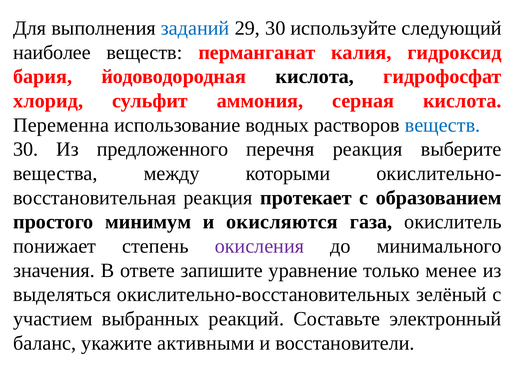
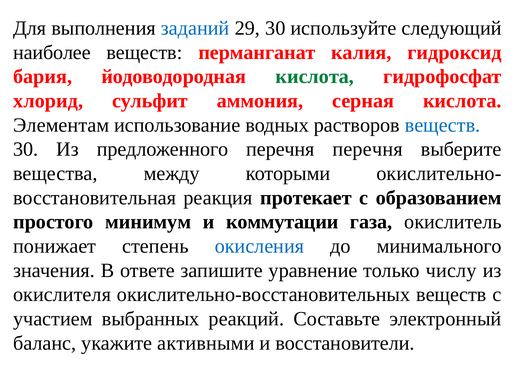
кислота at (315, 77) colour: black -> green
Переменна: Переменна -> Элементам
перечня реакция: реакция -> перечня
окисляются: окисляются -> коммутации
окисления colour: purple -> blue
менее: менее -> числу
выделяться: выделяться -> окислителя
окислительно-восстановительных зелёный: зелёный -> веществ
